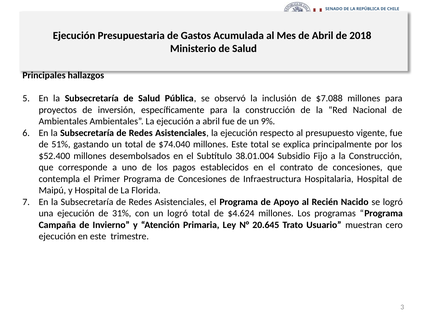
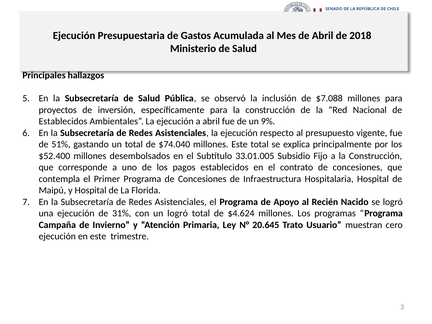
Ambientales at (63, 121): Ambientales -> Establecidos
38.01.004: 38.01.004 -> 33.01.005
